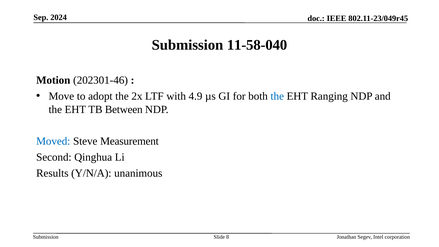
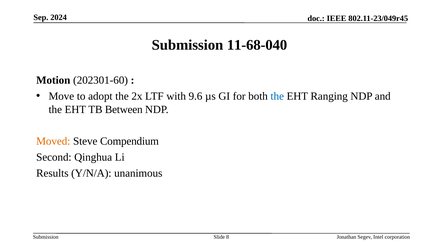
11-58-040: 11-58-040 -> 11-68-040
202301-46: 202301-46 -> 202301-60
4.9: 4.9 -> 9.6
Moved colour: blue -> orange
Measurement: Measurement -> Compendium
